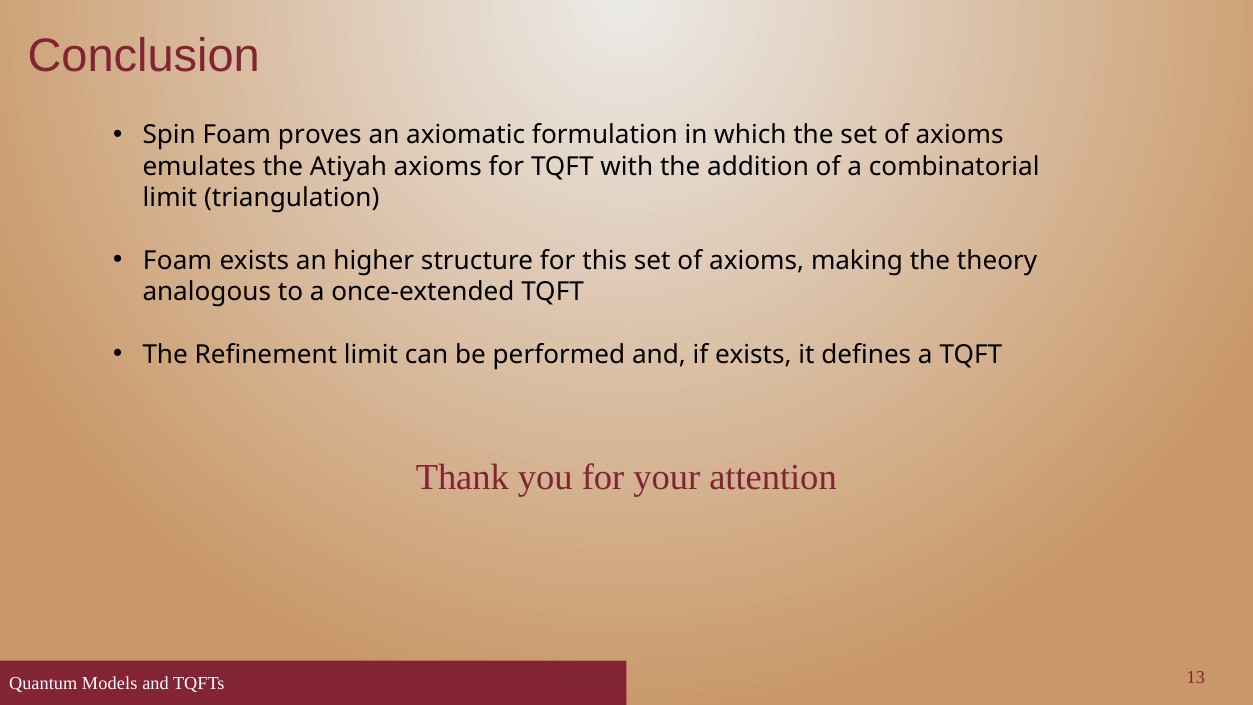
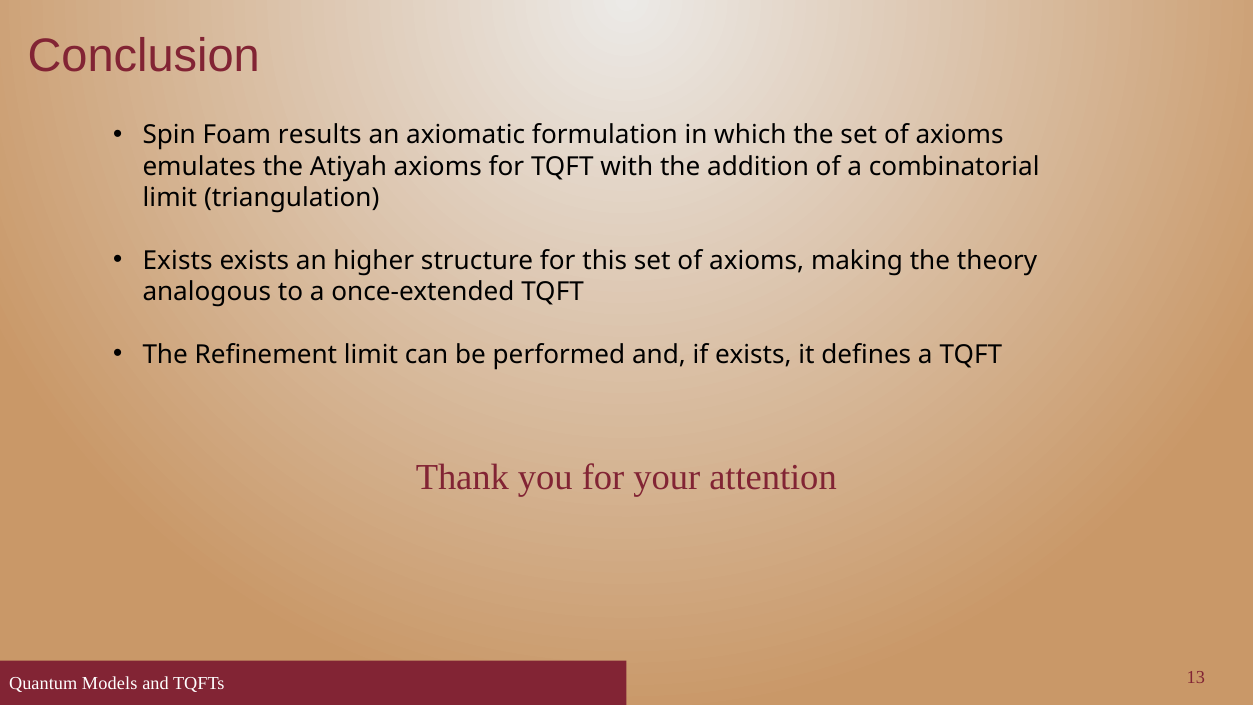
proves: proves -> results
Foam at (178, 260): Foam -> Exists
